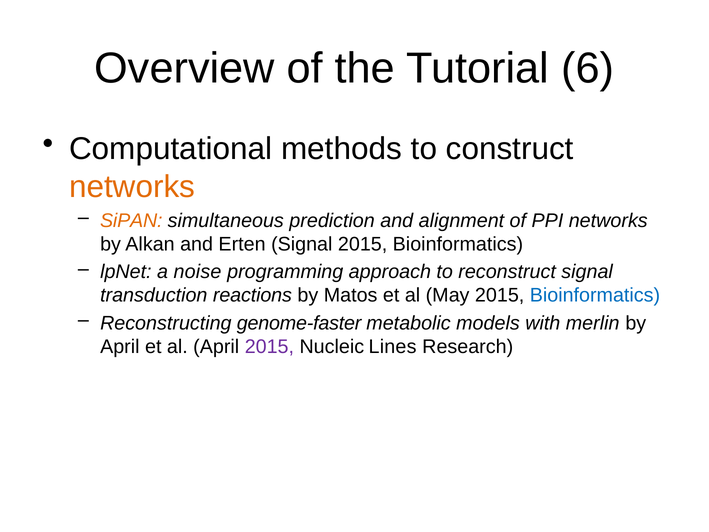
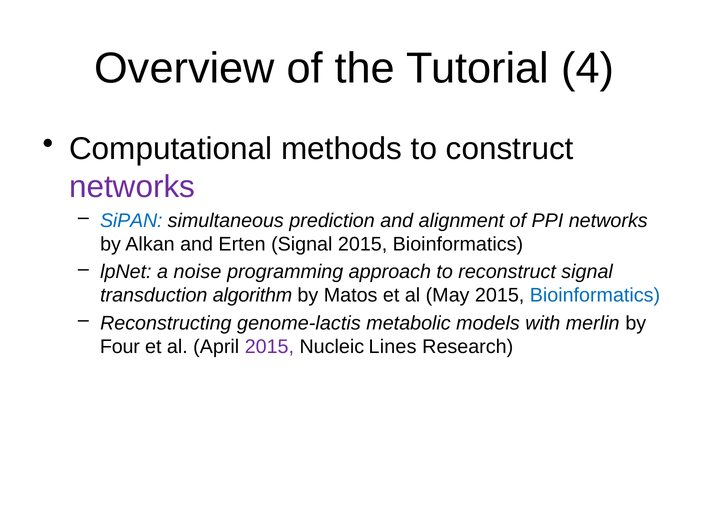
6: 6 -> 4
networks at (132, 187) colour: orange -> purple
SiPAN colour: orange -> blue
reactions: reactions -> algorithm
genome-faster: genome-faster -> genome-lactis
April at (120, 346): April -> Four
